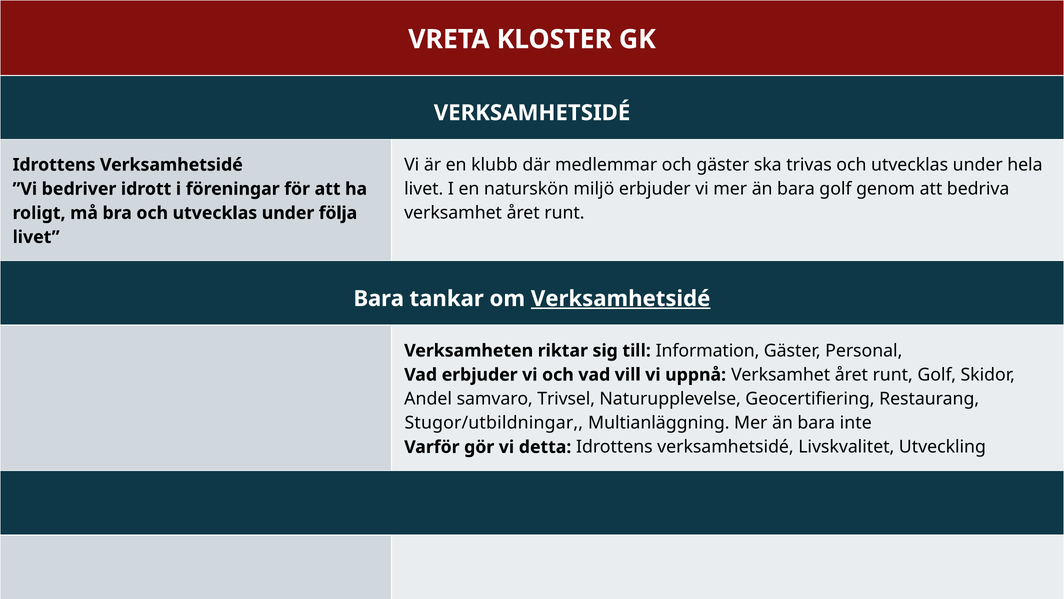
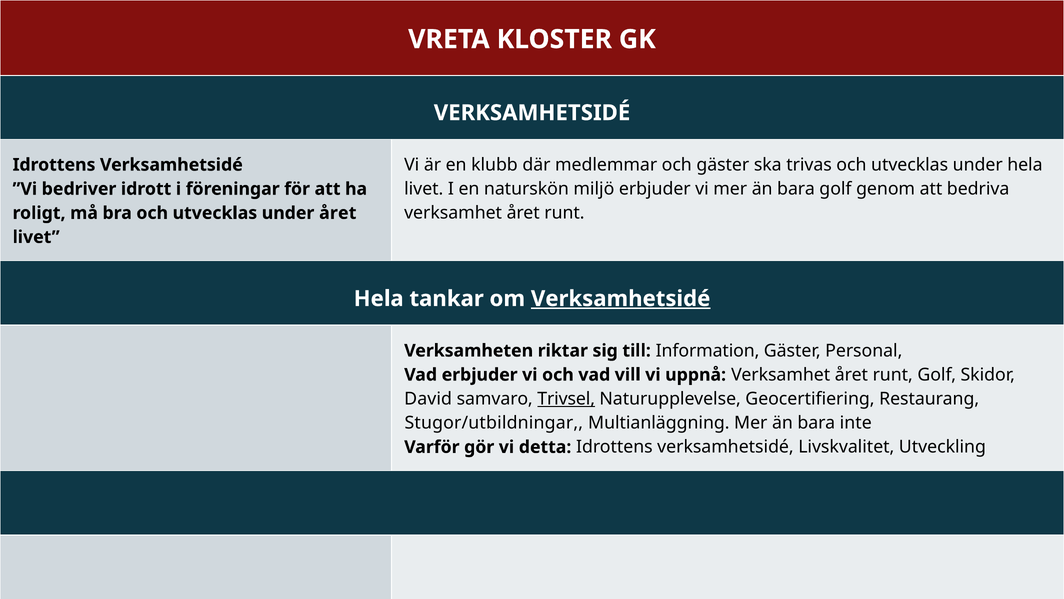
under följa: följa -> året
Bara at (379, 298): Bara -> Hela
Andel: Andel -> David
Trivsel underline: none -> present
